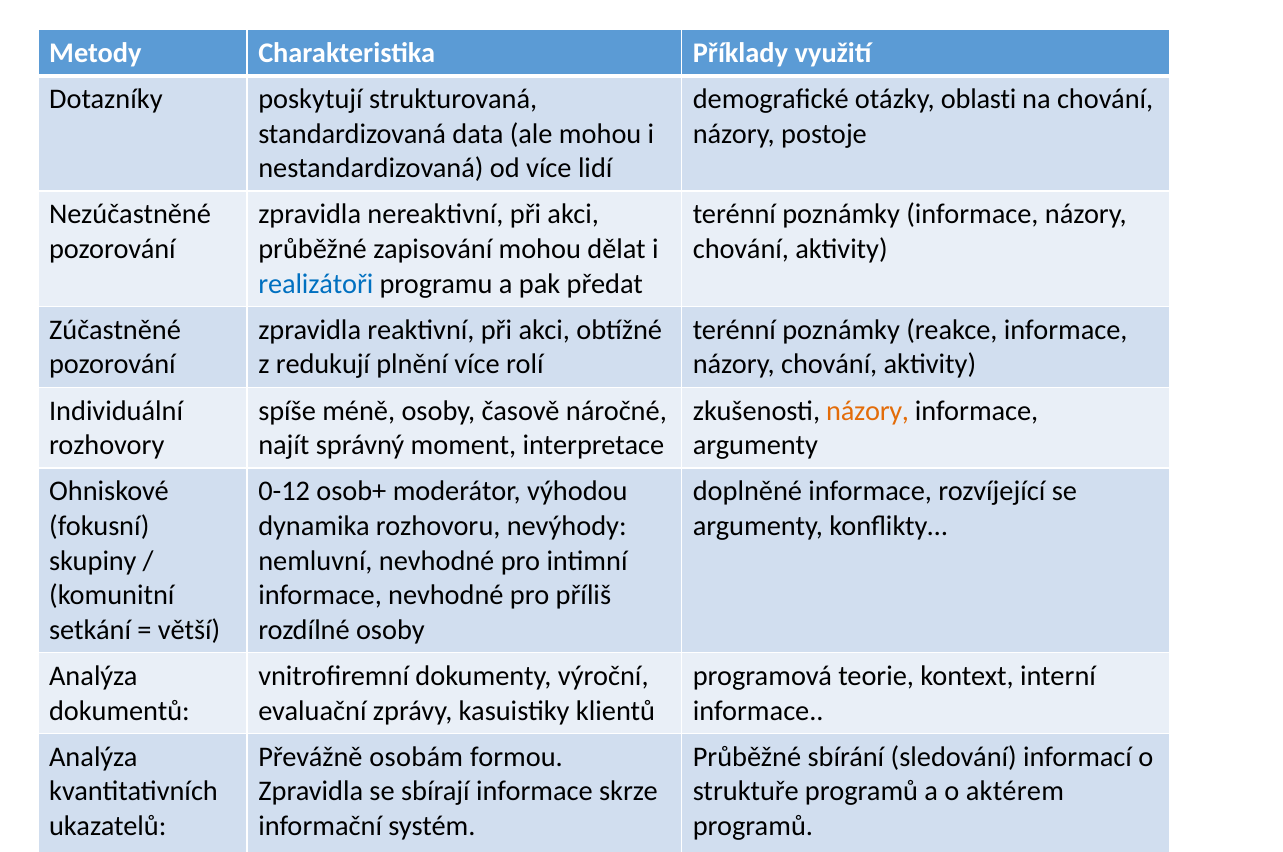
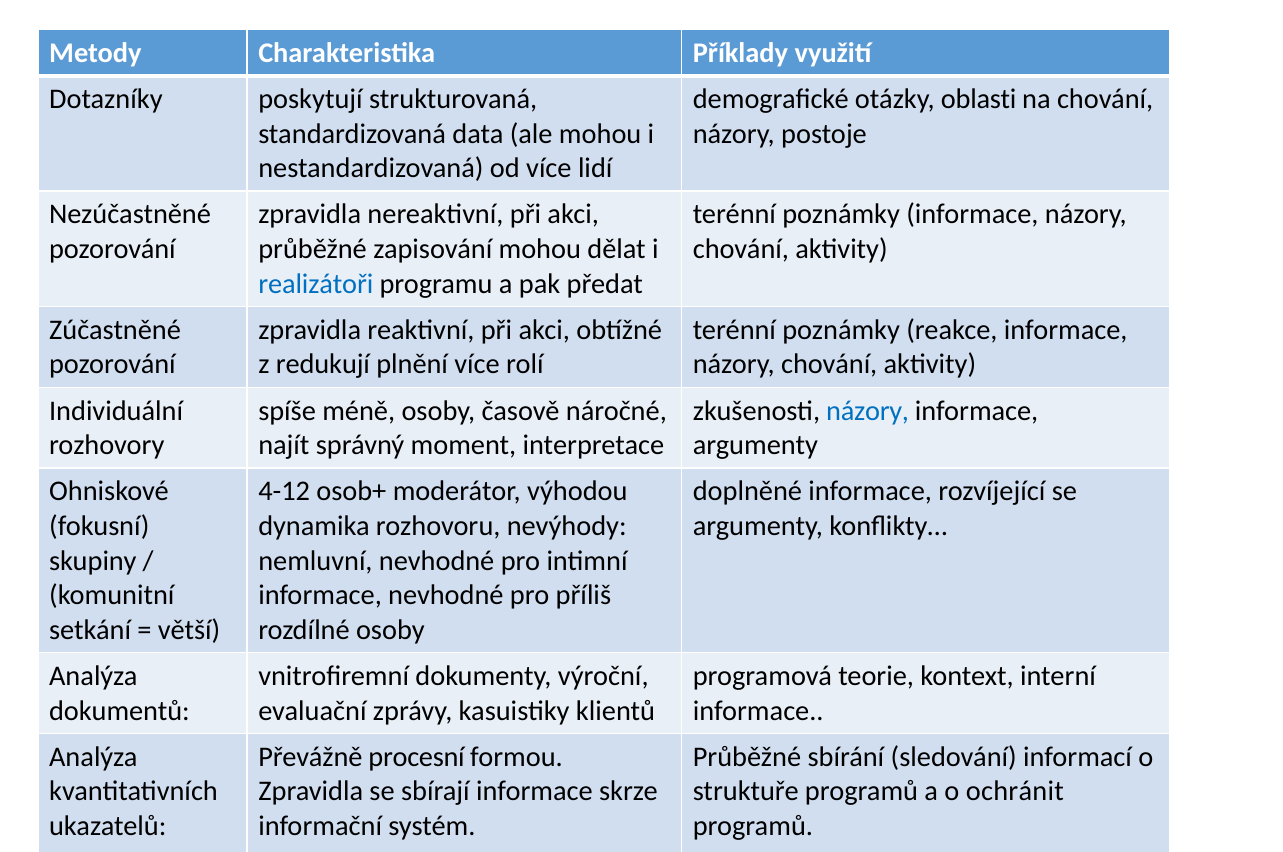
názory at (868, 410) colour: orange -> blue
0-12: 0-12 -> 4-12
osobám: osobám -> procesní
aktérem: aktérem -> ochránit
